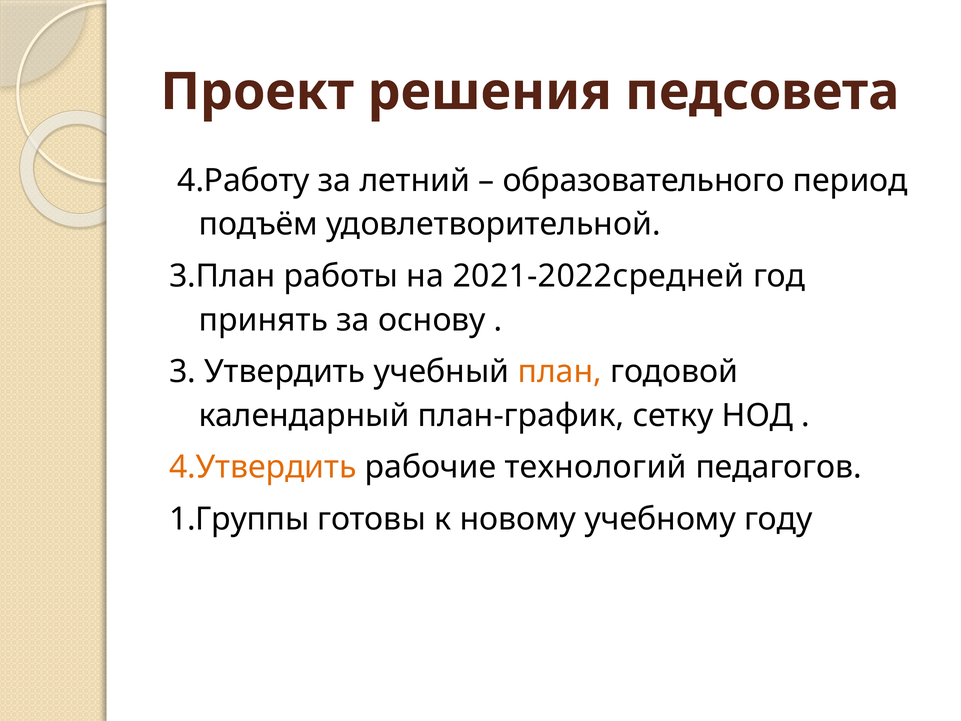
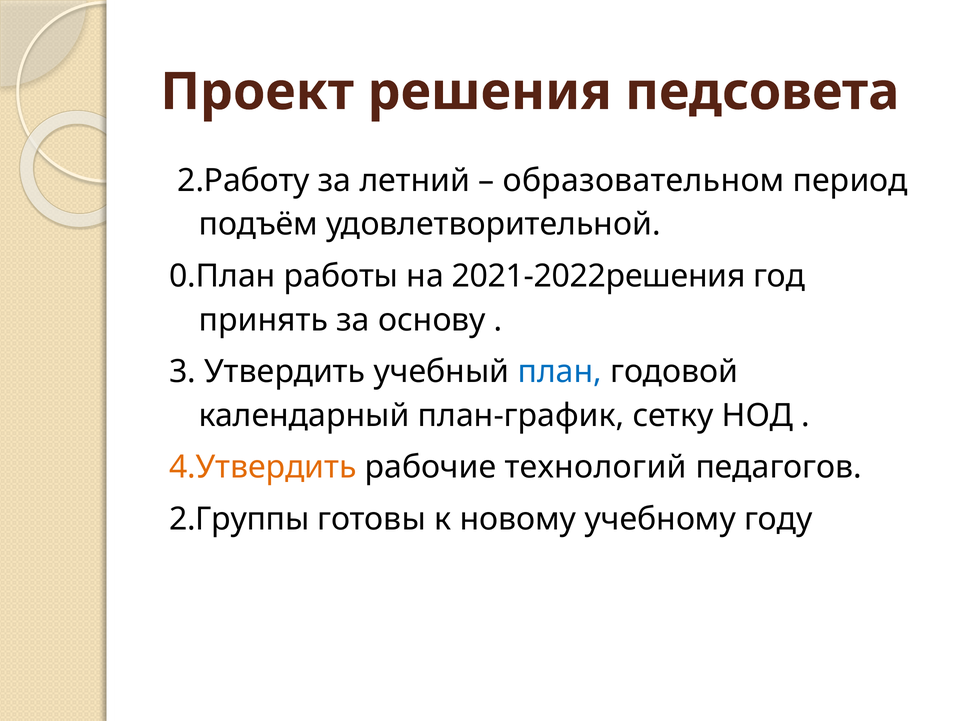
4.Работу: 4.Работу -> 2.Работу
образовательного: образовательного -> образовательном
3.План: 3.План -> 0.План
2021-2022средней: 2021-2022средней -> 2021-2022решения
план colour: orange -> blue
1.Группы: 1.Группы -> 2.Группы
